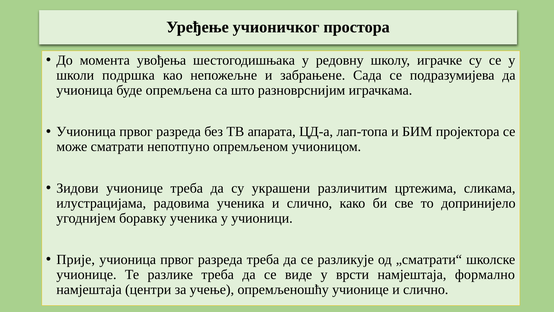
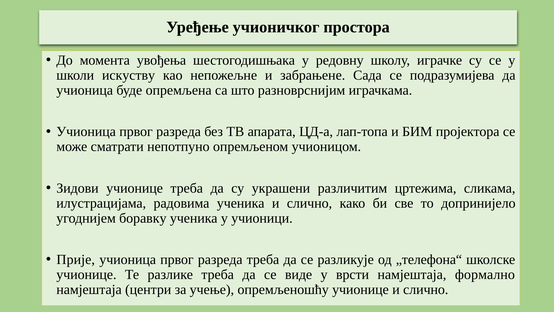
подршка: подршка -> искуству
„сматрати“: „сматрати“ -> „телефона“
